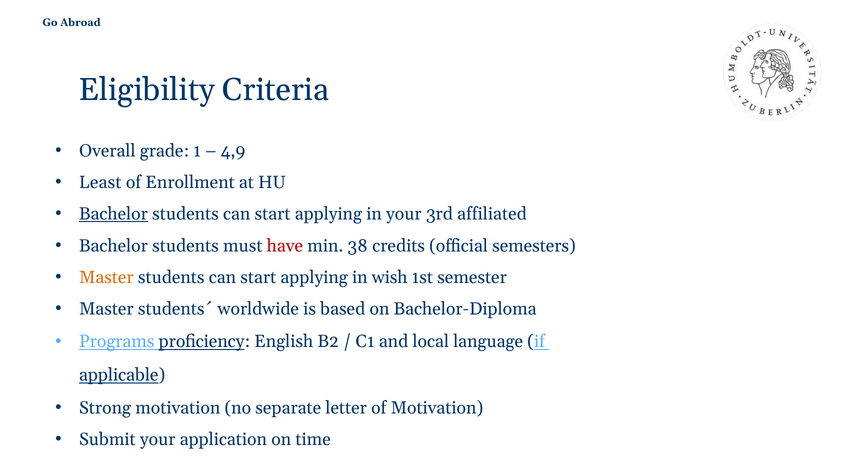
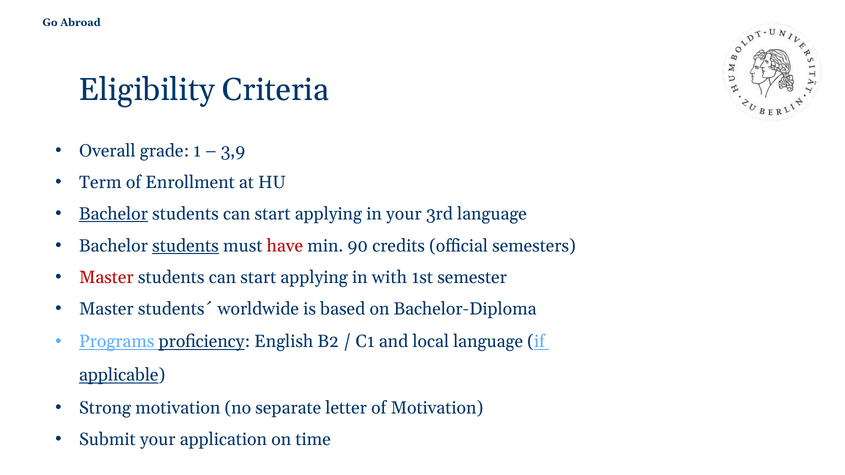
4,9: 4,9 -> 3,9
Least: Least -> Term
3rd affiliated: affiliated -> language
students at (185, 246) underline: none -> present
38: 38 -> 90
Master at (106, 278) colour: orange -> red
wish: wish -> with
